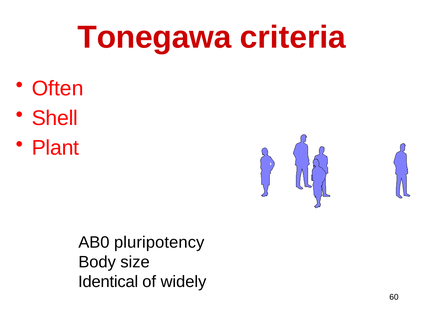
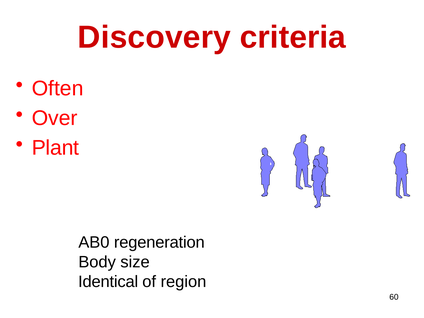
Tonegawa: Tonegawa -> Discovery
Shell: Shell -> Over
pluripotency: pluripotency -> regeneration
widely: widely -> region
